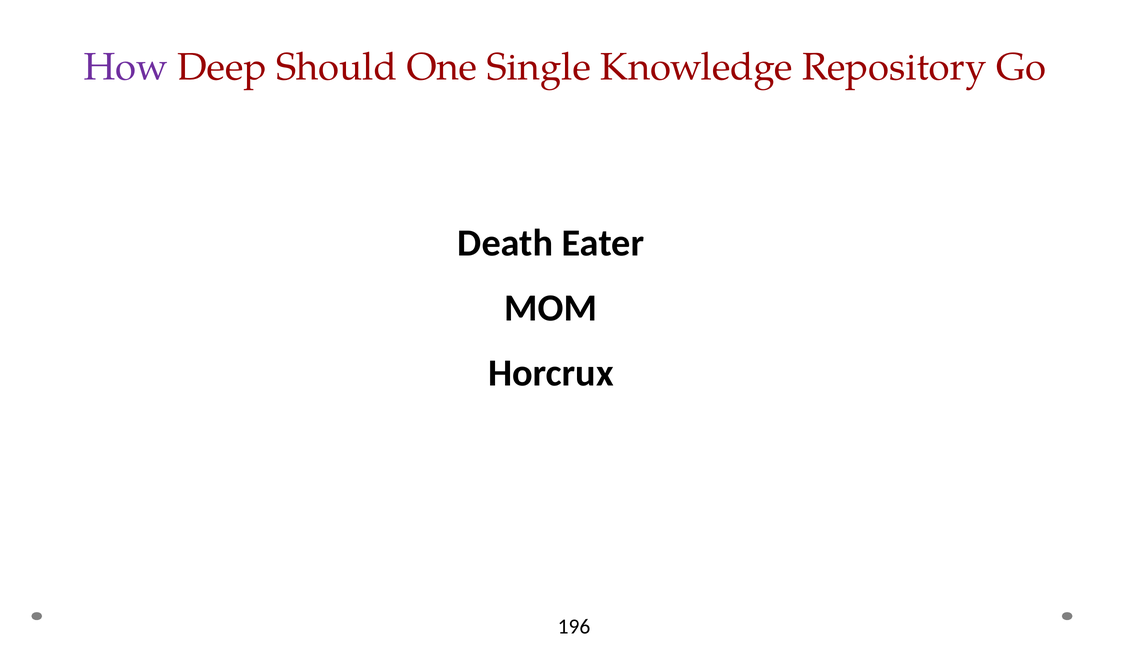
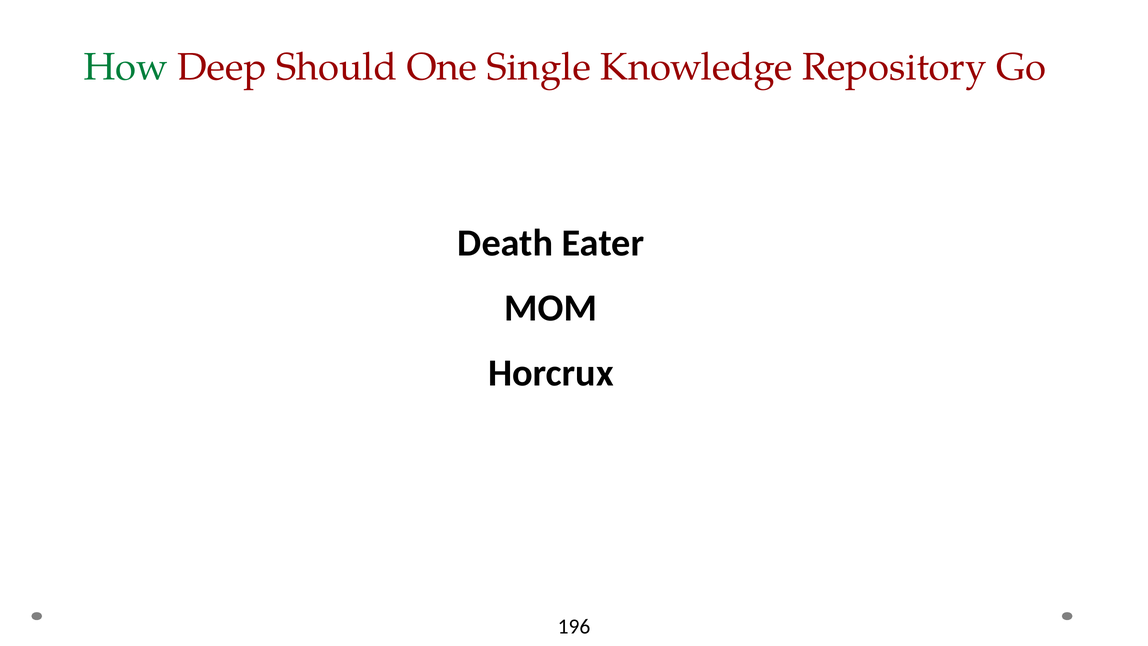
How colour: purple -> green
